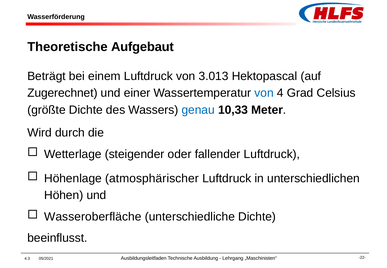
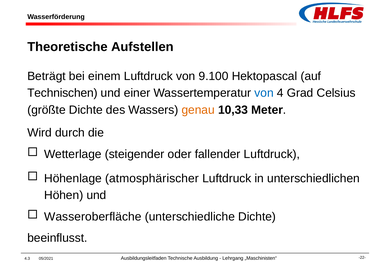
Aufgebaut: Aufgebaut -> Aufstellen
3.013: 3.013 -> 9.100
Zugerechnet: Zugerechnet -> Technischen
genau colour: blue -> orange
